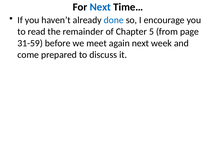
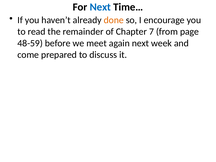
done colour: blue -> orange
5: 5 -> 7
31-59: 31-59 -> 48-59
